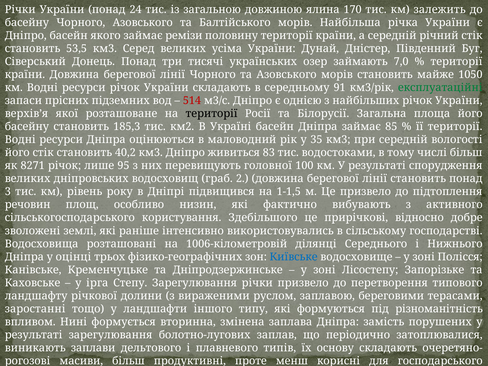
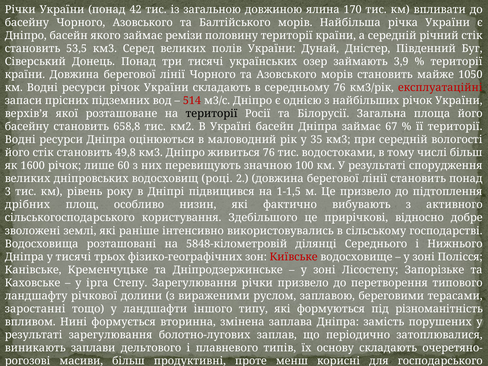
24: 24 -> 42
залежить: залежить -> впливати
усіма: усіма -> полів
7,0: 7,0 -> 3,9
середньому 91: 91 -> 76
експлуатаційні colour: green -> red
185,3: 185,3 -> 658,8
85: 85 -> 67
40,2: 40,2 -> 49,8
живиться 83: 83 -> 76
8271: 8271 -> 1600
95: 95 -> 60
головної: головної -> значною
граб: граб -> році
речовин: речовин -> дрібних
1006-кілометровій: 1006-кілометровій -> 5848-кілометровій
у оцінці: оцінці -> тисячі
Київське colour: blue -> red
